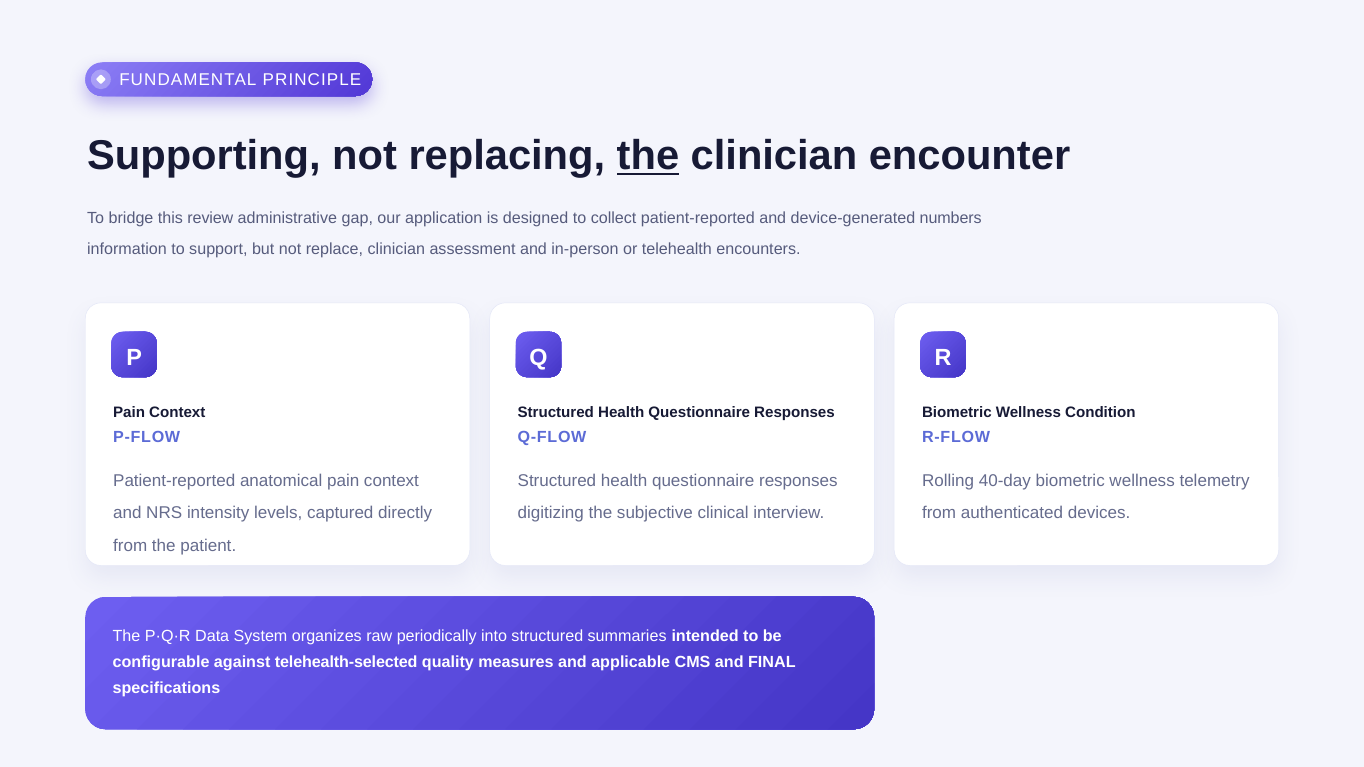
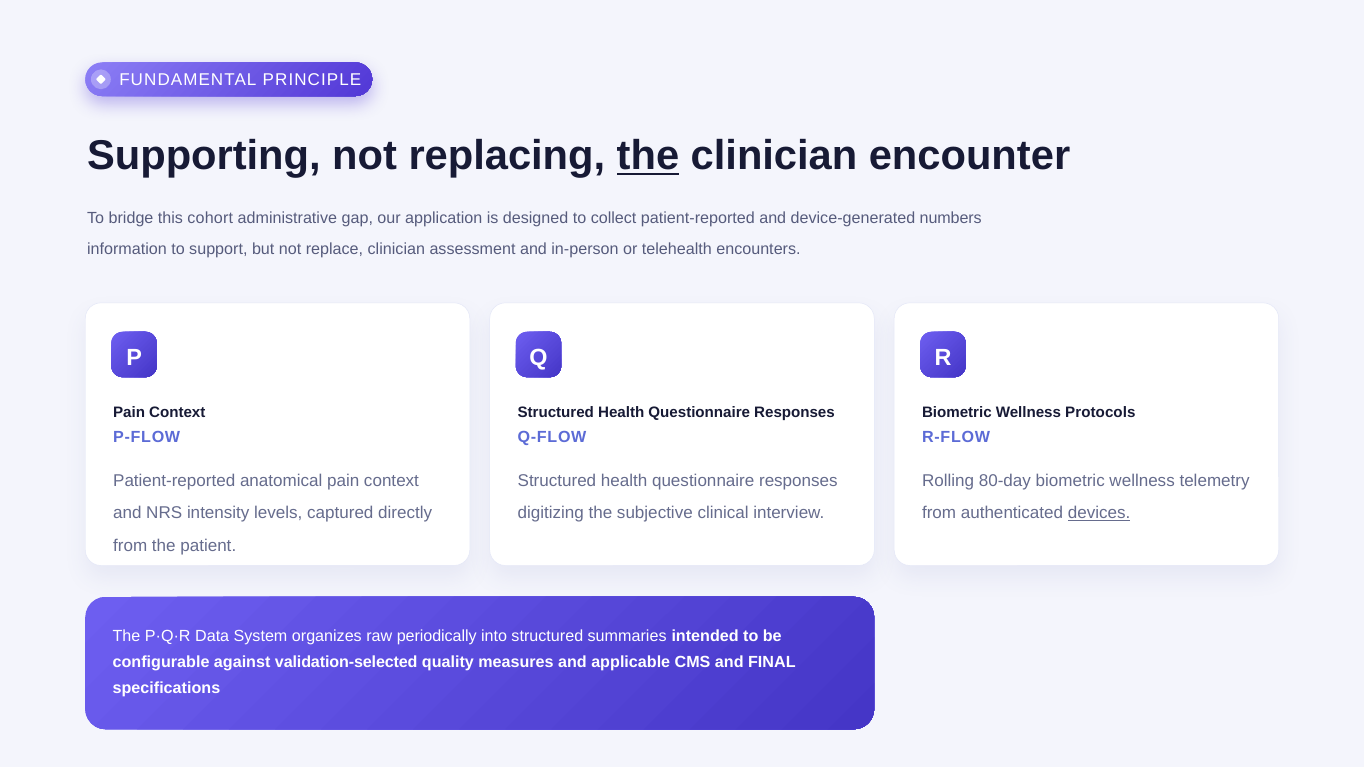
review: review -> cohort
Condition: Condition -> Protocols
40-day: 40-day -> 80-day
devices underline: none -> present
telehealth-selected: telehealth-selected -> validation-selected
